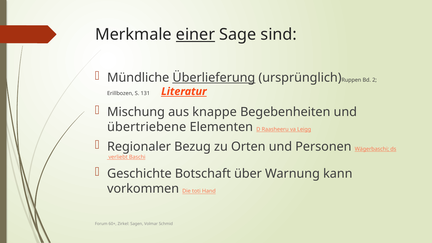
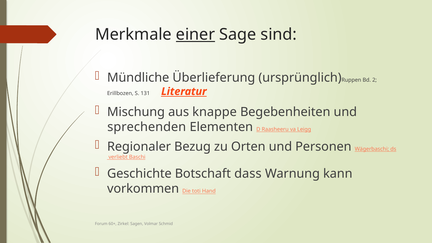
Überlieferung underline: present -> none
übertriebene: übertriebene -> sprechenden
über: über -> dass
